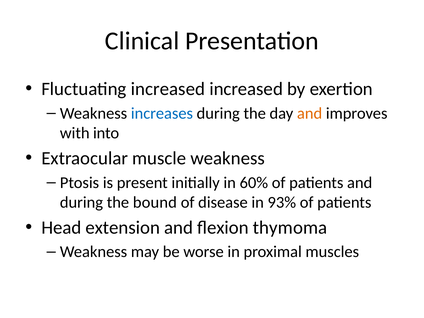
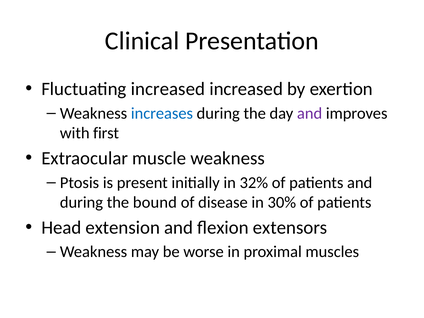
and at (310, 113) colour: orange -> purple
into: into -> first
60%: 60% -> 32%
93%: 93% -> 30%
thymoma: thymoma -> extensors
